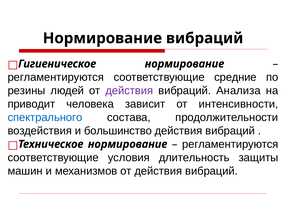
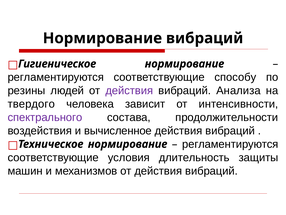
средние: средние -> способу
приводит: приводит -> твердого
спектрального colour: blue -> purple
большинство: большинство -> вычисленное
